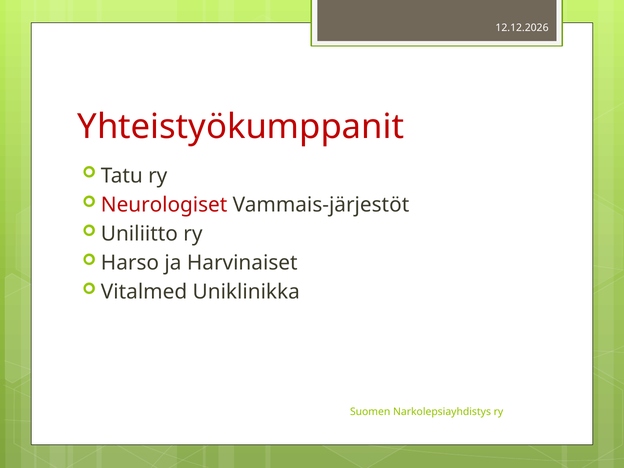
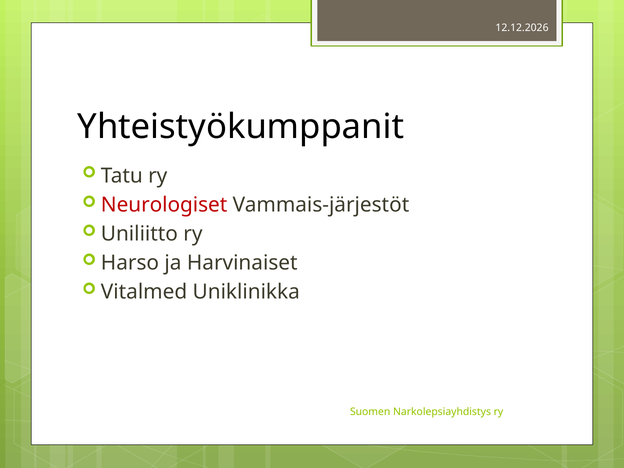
Yhteistyökumppanit colour: red -> black
